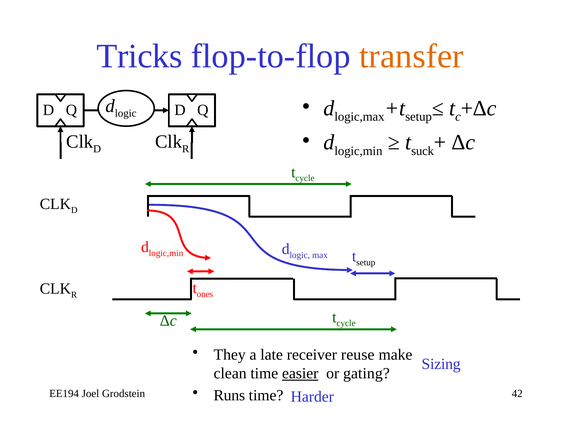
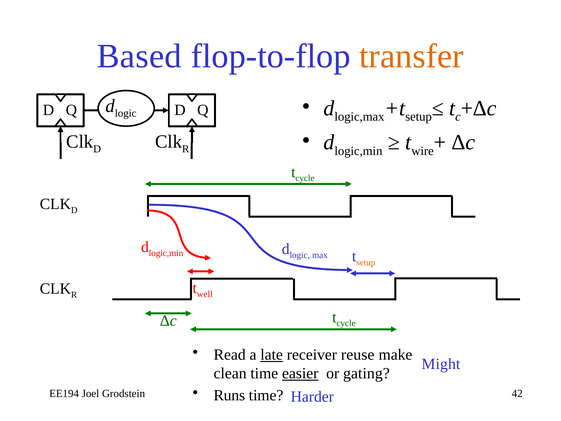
Tricks: Tricks -> Based
suck: suck -> wire
setup at (366, 262) colour: black -> orange
ones: ones -> well
They: They -> Read
late underline: none -> present
Sizing: Sizing -> Might
